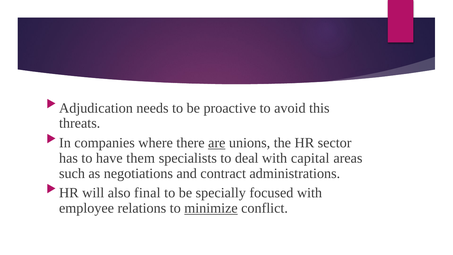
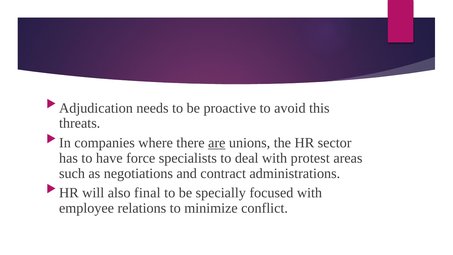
them: them -> force
capital: capital -> protest
minimize underline: present -> none
